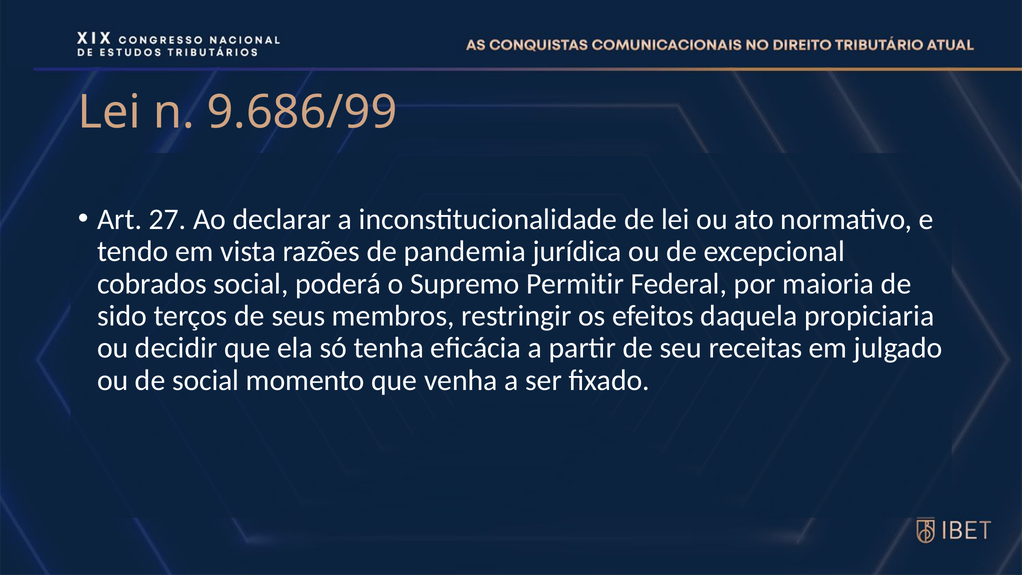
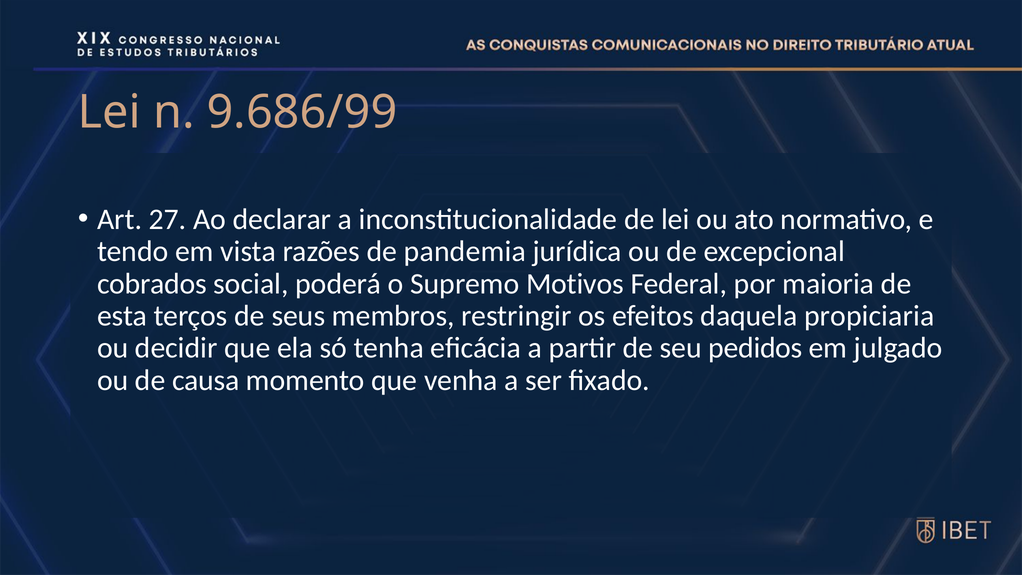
Permitir: Permitir -> Motivos
sido: sido -> esta
receitas: receitas -> pedidos
de social: social -> causa
